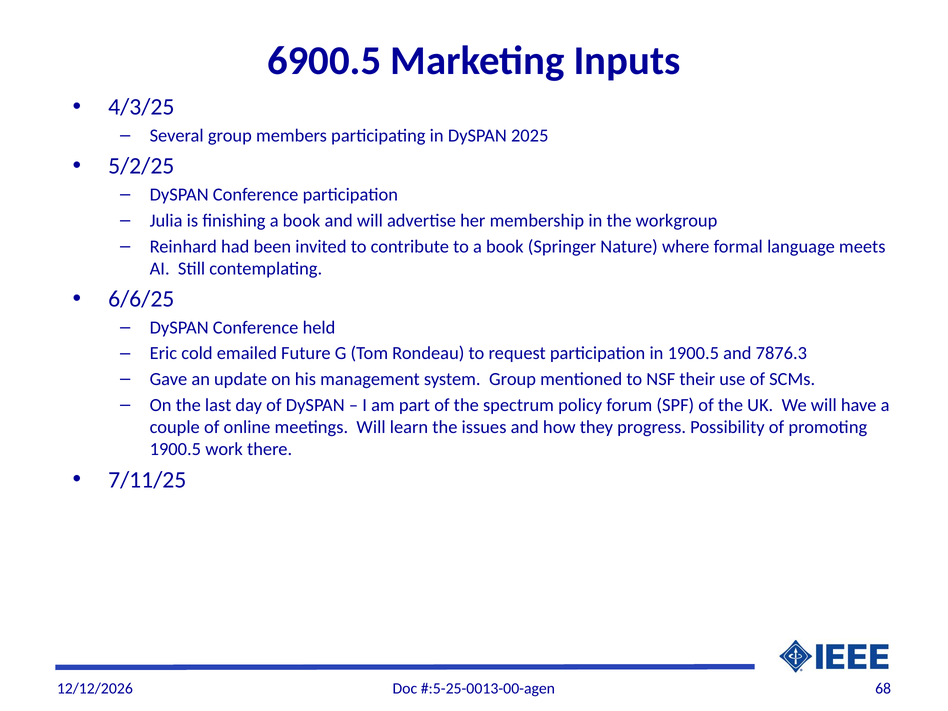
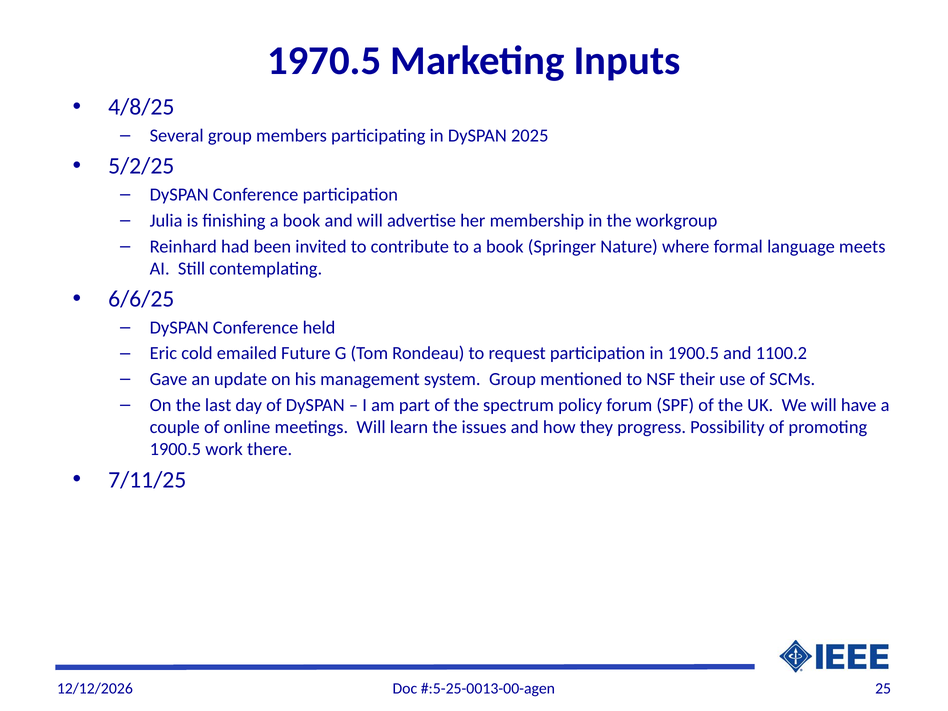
6900.5: 6900.5 -> 1970.5
4/3/25: 4/3/25 -> 4/8/25
7876.3: 7876.3 -> 1100.2
68: 68 -> 25
